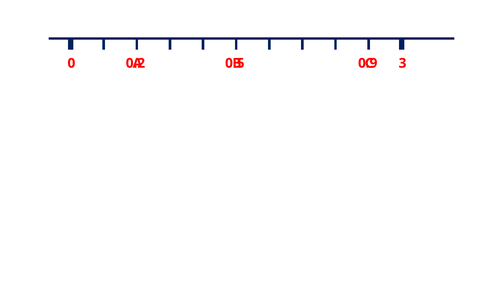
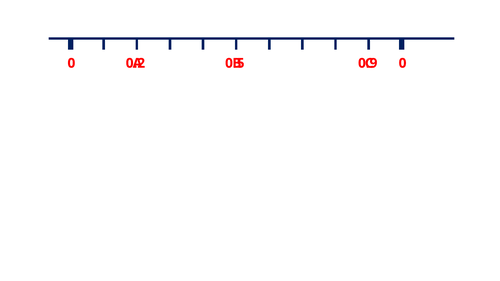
3 at (403, 63): 3 -> 0
